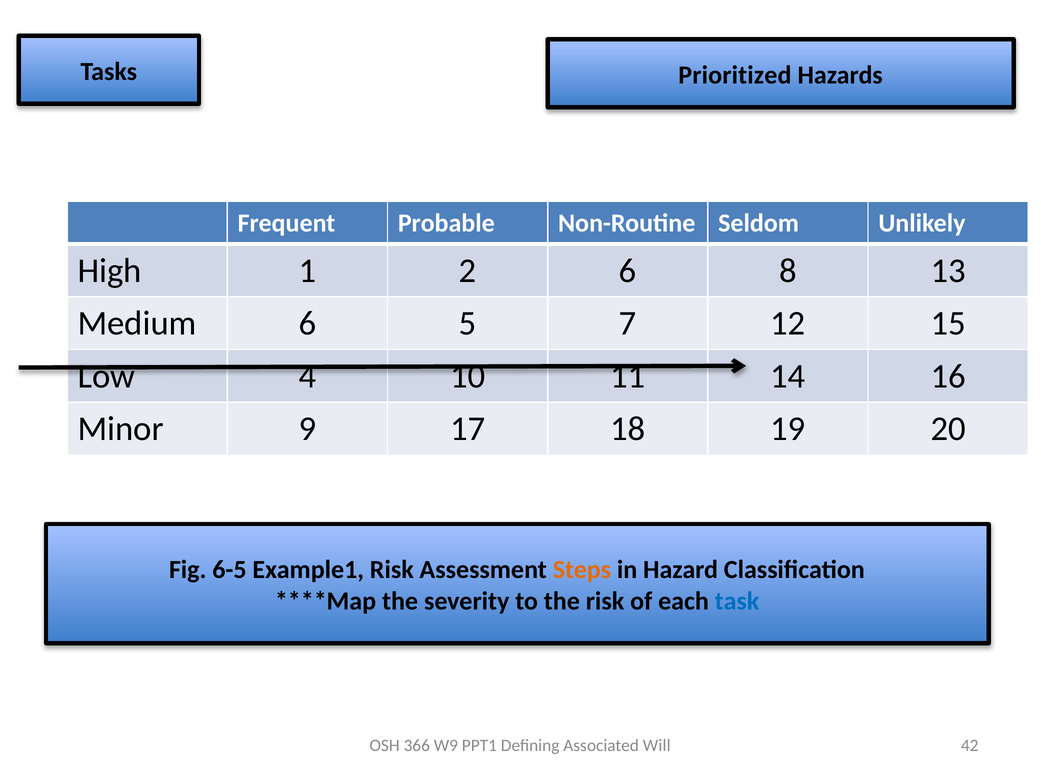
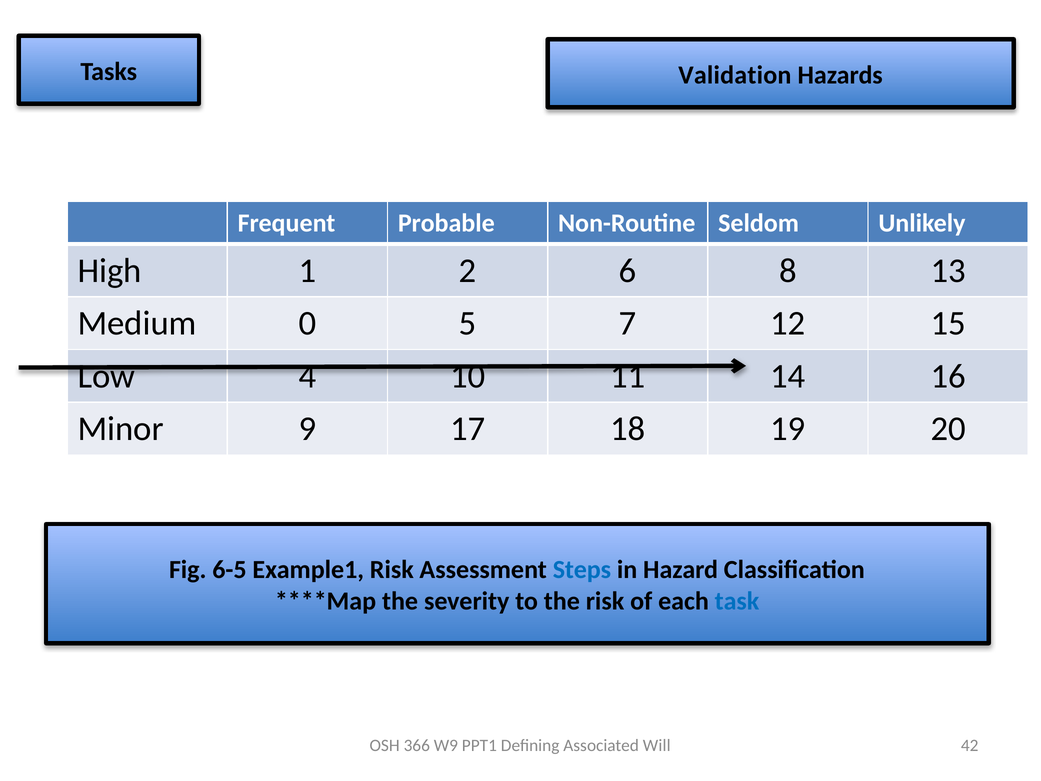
Prioritized: Prioritized -> Validation
Medium 6: 6 -> 0
Steps colour: orange -> blue
